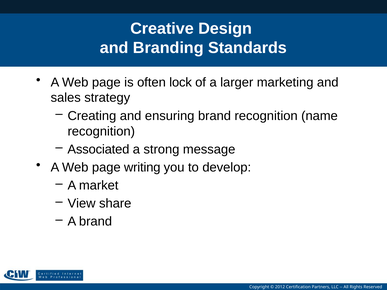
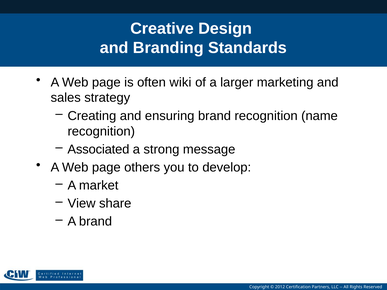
lock: lock -> wiki
writing: writing -> others
